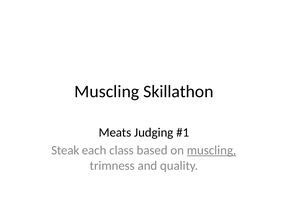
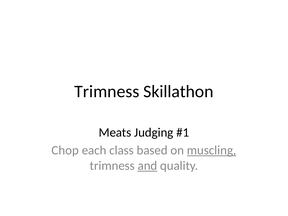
Muscling at (107, 91): Muscling -> Trimness
Steak: Steak -> Chop
and underline: none -> present
